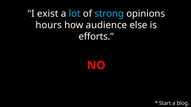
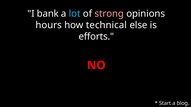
exist: exist -> bank
strong colour: light blue -> pink
audience: audience -> technical
